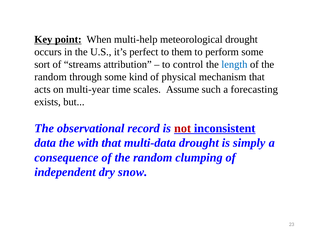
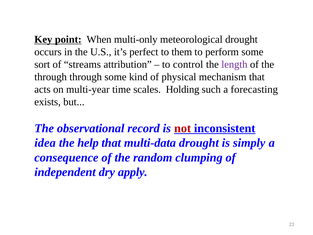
multi-help: multi-help -> multi-only
length colour: blue -> purple
random at (51, 77): random -> through
Assume: Assume -> Holding
data: data -> idea
with: with -> help
snow: snow -> apply
